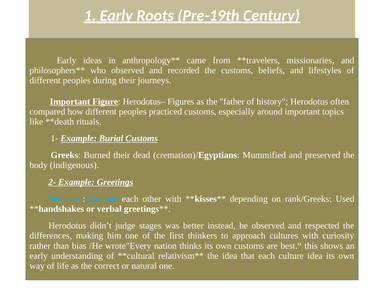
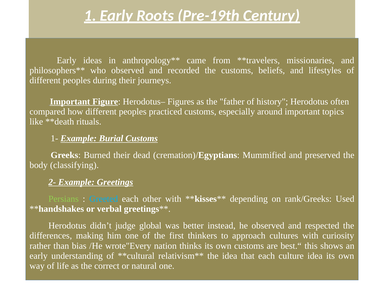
indigenous: indigenous -> classifying
Persians colour: light blue -> light green
stages: stages -> global
